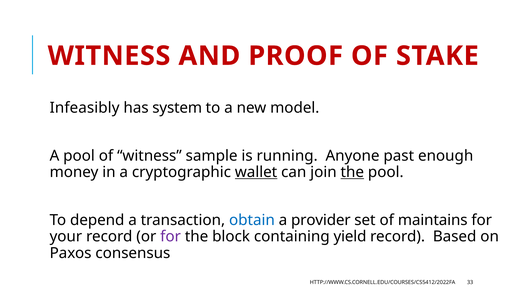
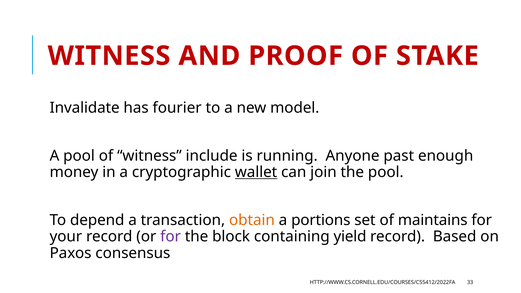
Infeasibly: Infeasibly -> Invalidate
system: system -> fourier
sample: sample -> include
the at (352, 172) underline: present -> none
obtain colour: blue -> orange
provider: provider -> portions
